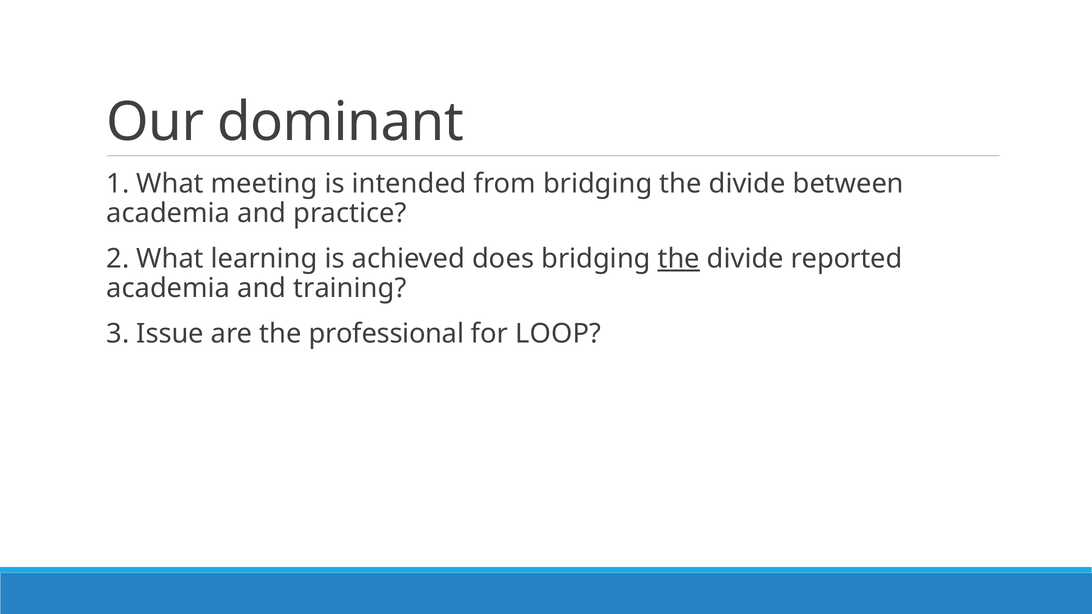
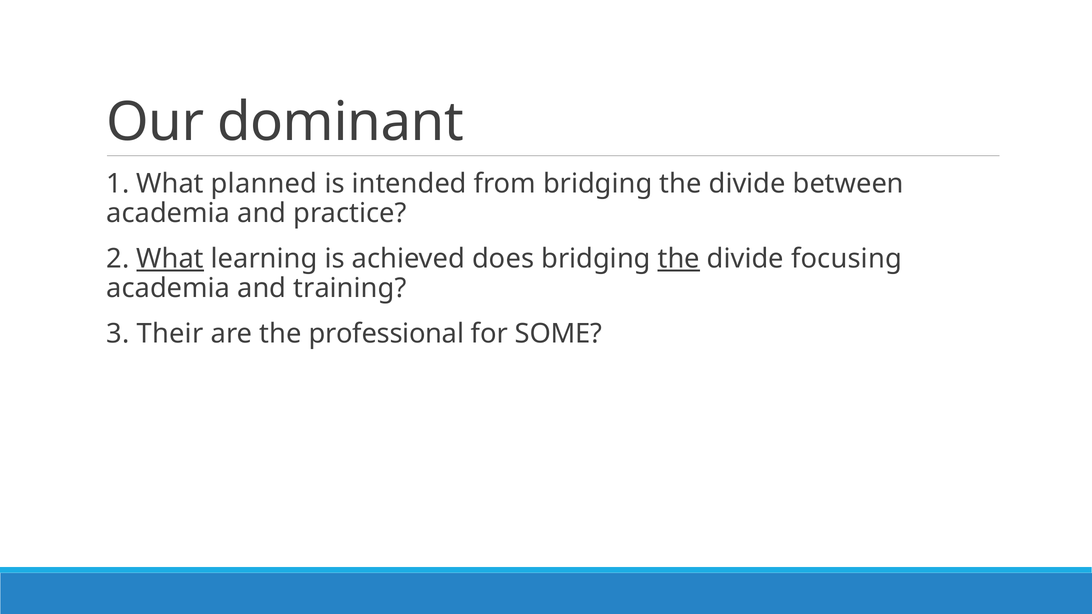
meeting: meeting -> planned
What at (170, 259) underline: none -> present
reported: reported -> focusing
Issue: Issue -> Their
LOOP: LOOP -> SOME
